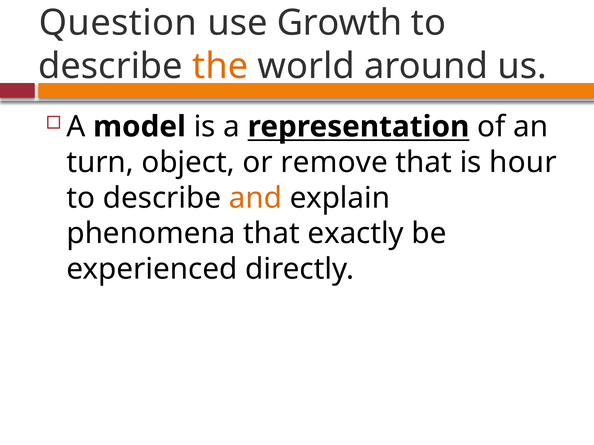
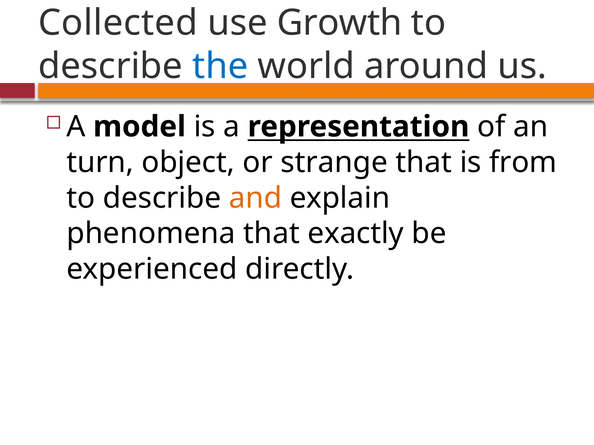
Question: Question -> Collected
the colour: orange -> blue
remove: remove -> strange
hour: hour -> from
